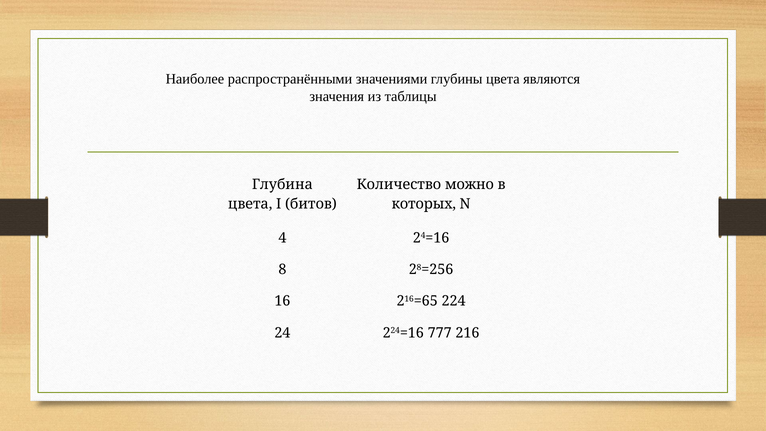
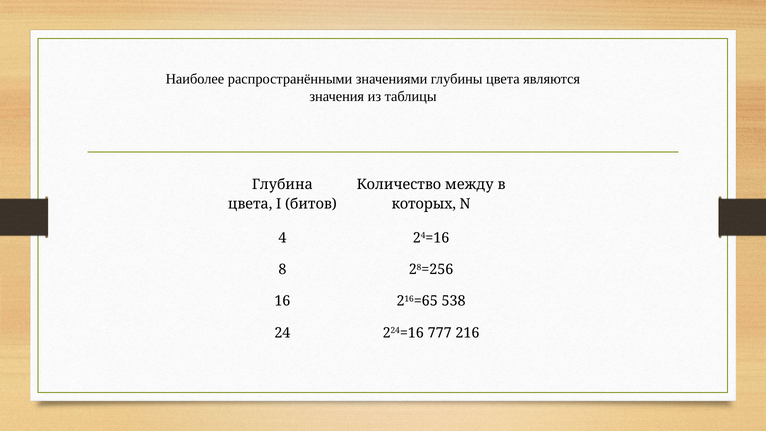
можно: можно -> между
224: 224 -> 538
